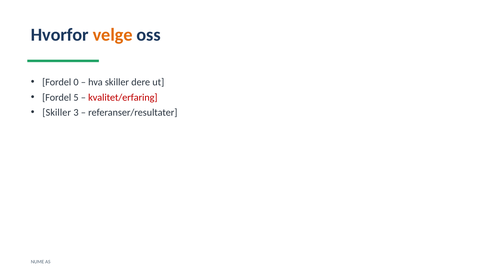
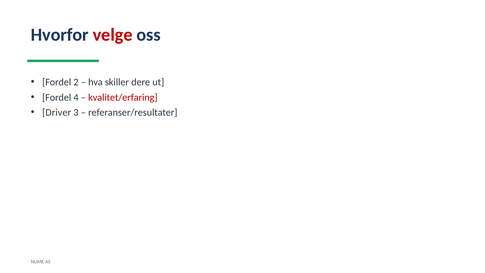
velge colour: orange -> red
0: 0 -> 2
5: 5 -> 4
Skiller at (57, 112): Skiller -> Driver
